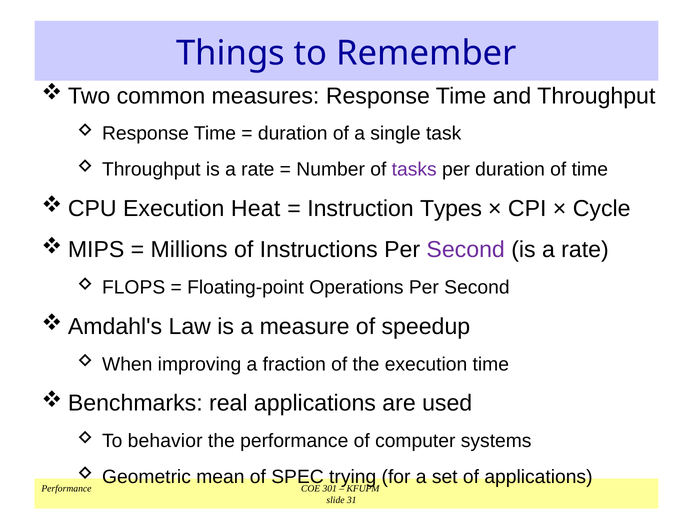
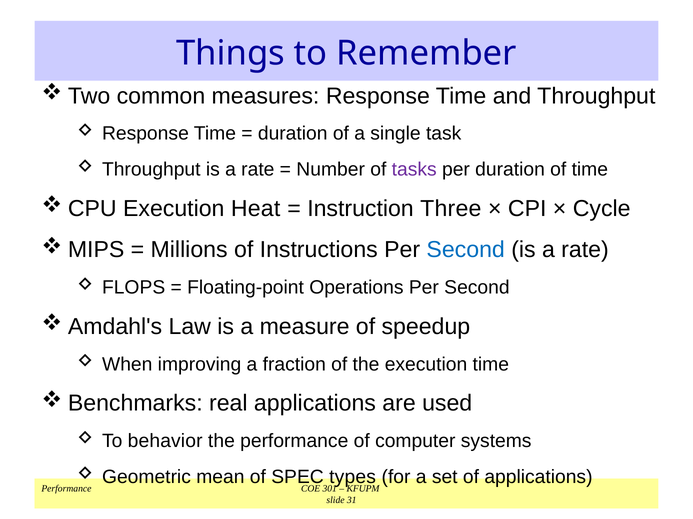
Types: Types -> Three
Second at (466, 250) colour: purple -> blue
trying: trying -> types
